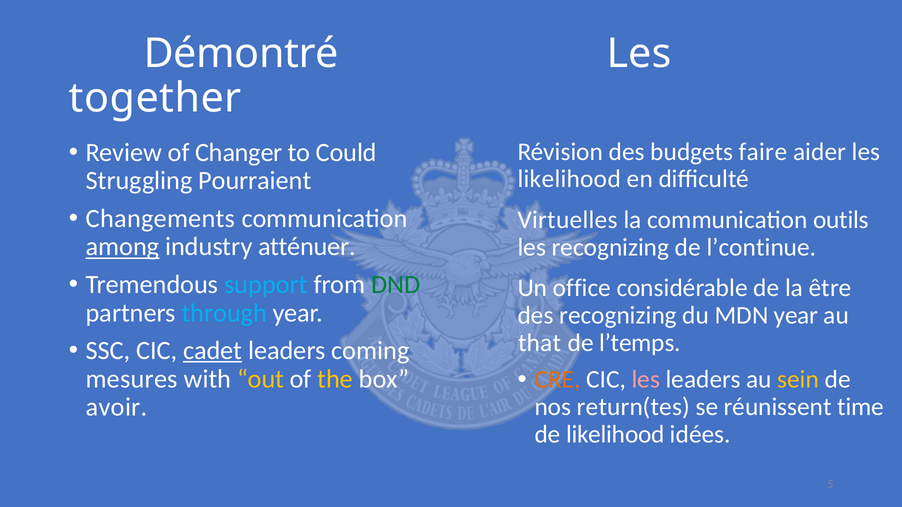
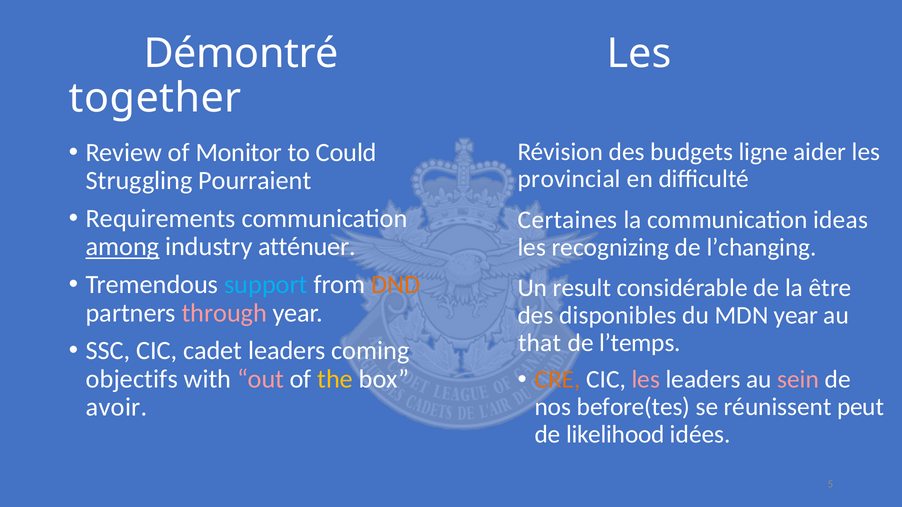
Changer: Changer -> Monitor
faire: faire -> ligne
likelihood at (569, 179): likelihood -> provincial
Changements: Changements -> Requirements
Virtuelles: Virtuelles -> Certaines
outils: outils -> ideas
l’continue: l’continue -> l’changing
DND colour: green -> orange
office: office -> result
through colour: light blue -> pink
des recognizing: recognizing -> disponibles
cadet underline: present -> none
sein colour: yellow -> pink
mesures: mesures -> objectifs
out colour: yellow -> pink
return(tes: return(tes -> before(tes
time: time -> peut
